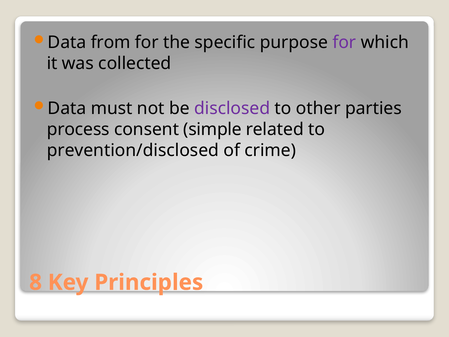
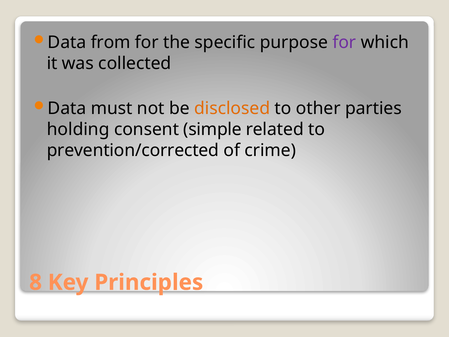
disclosed colour: purple -> orange
process: process -> holding
prevention/disclosed: prevention/disclosed -> prevention/corrected
